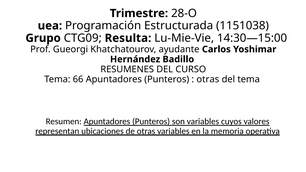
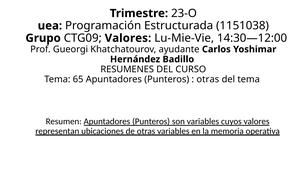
28-O: 28-O -> 23-O
CTG09 Resulta: Resulta -> Valores
14:30—15:00: 14:30—15:00 -> 14:30—12:00
66: 66 -> 65
